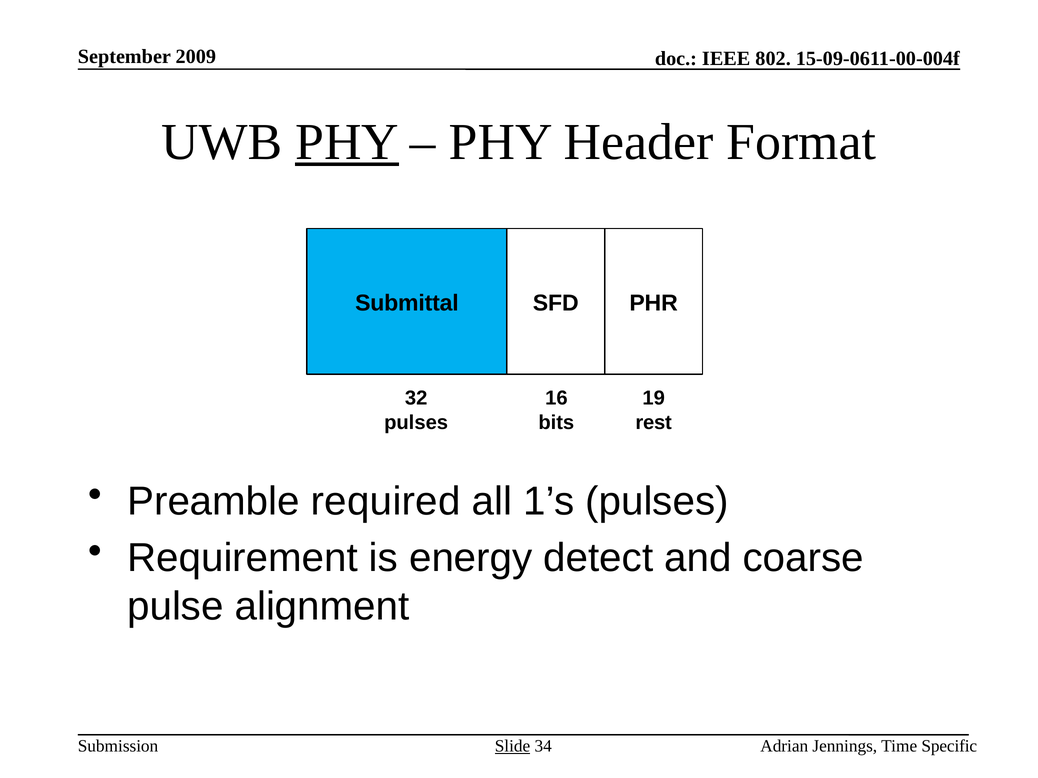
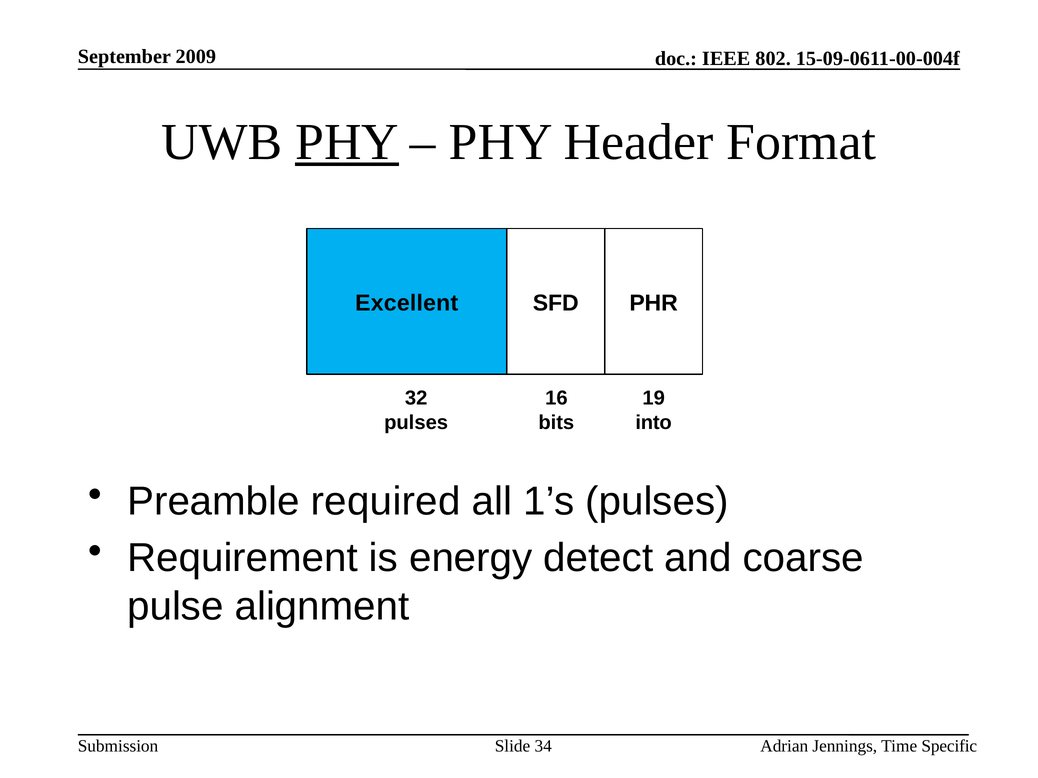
Submittal: Submittal -> Excellent
rest: rest -> into
Slide underline: present -> none
